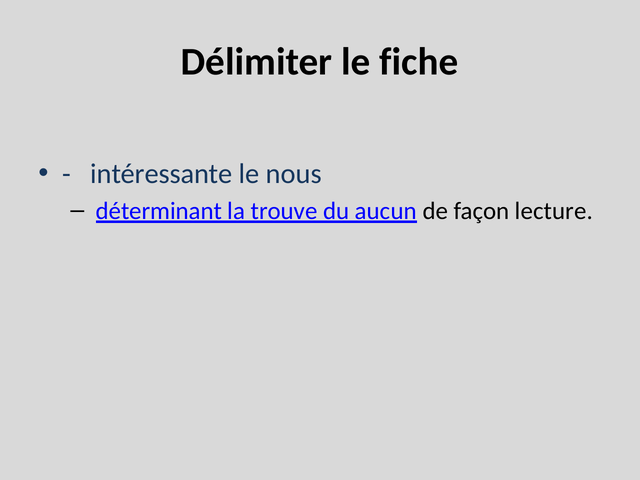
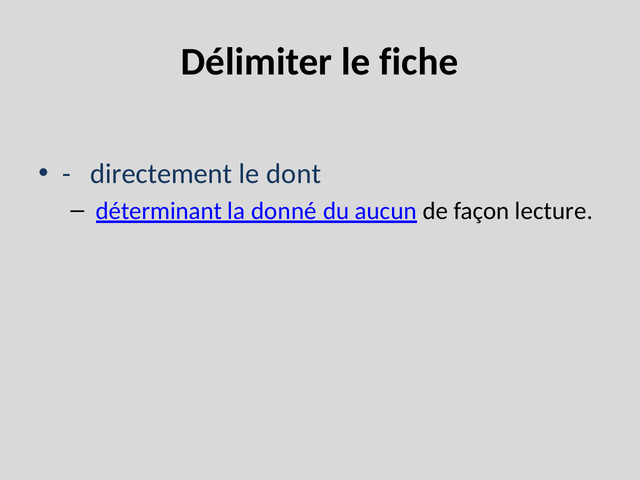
intéressante: intéressante -> directement
nous: nous -> dont
trouve: trouve -> donné
